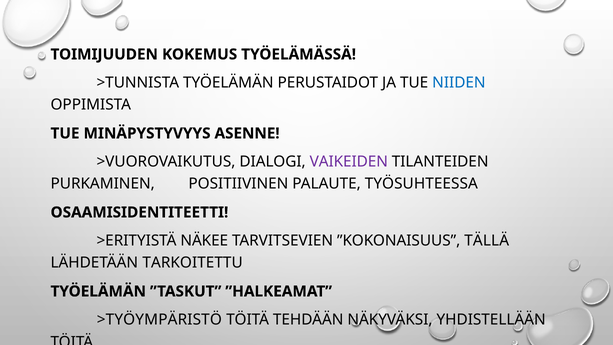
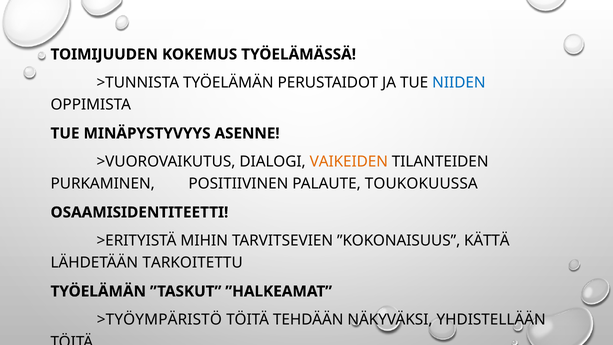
VAIKEIDEN colour: purple -> orange
TYÖSUHTEESSA: TYÖSUHTEESSA -> TOUKOKUUSSA
NÄKEE: NÄKEE -> MIHIN
TÄLLÄ: TÄLLÄ -> KÄTTÄ
